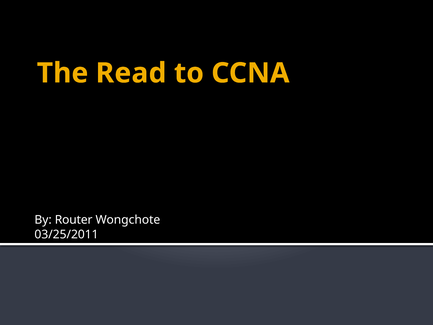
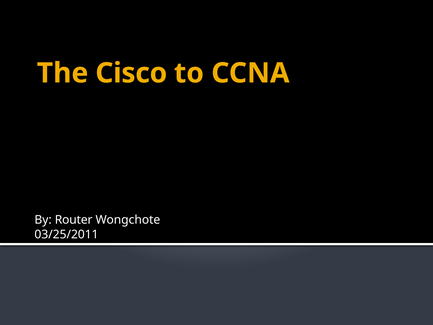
Read: Read -> Cisco
